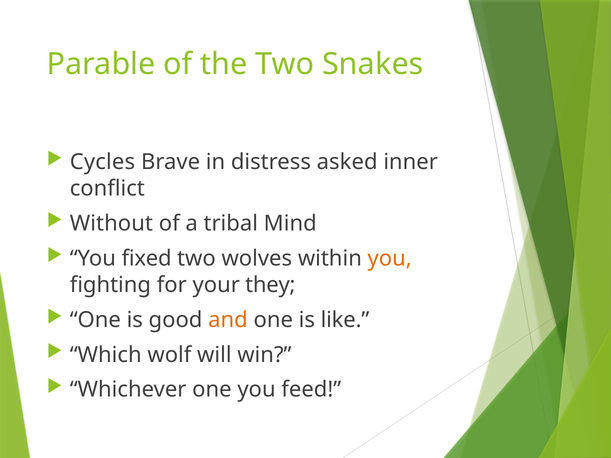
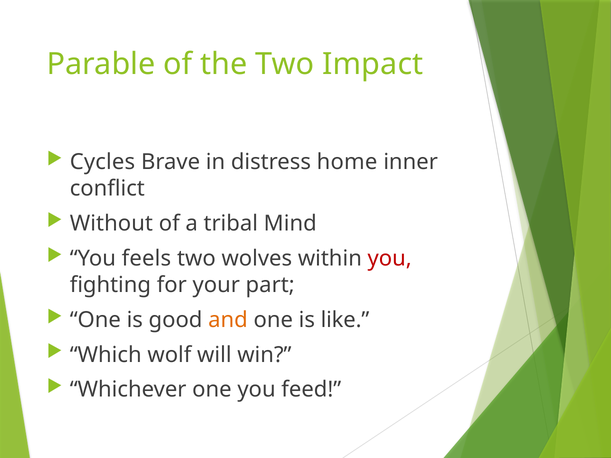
Snakes: Snakes -> Impact
asked: asked -> home
fixed: fixed -> feels
you at (390, 259) colour: orange -> red
they: they -> part
